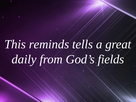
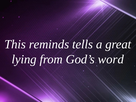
daily: daily -> lying
fields: fields -> word
